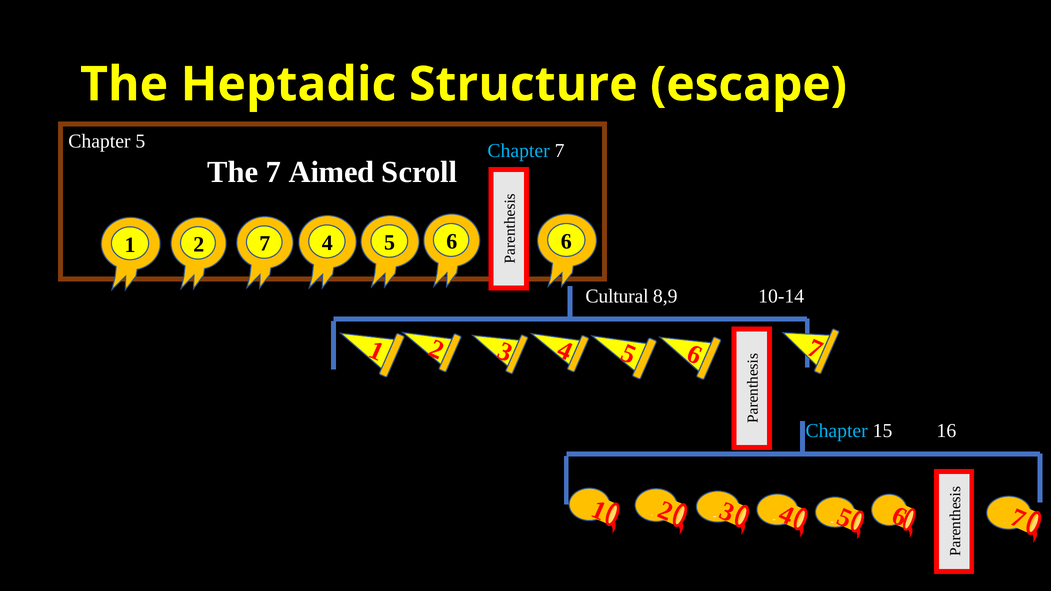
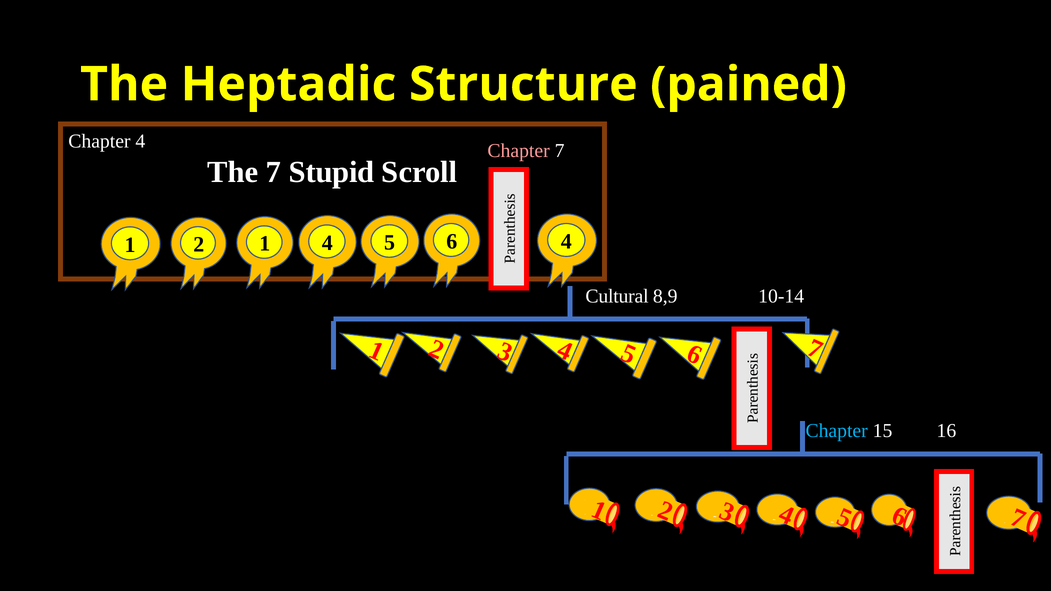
escape: escape -> pained
Chapter 5: 5 -> 4
Chapter at (519, 151) colour: light blue -> pink
Aimed: Aimed -> Stupid
6 6: 6 -> 4
2 7: 7 -> 1
